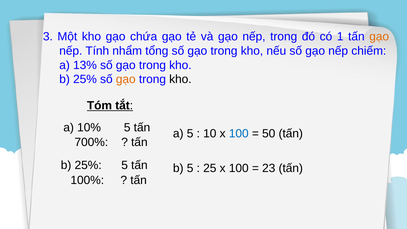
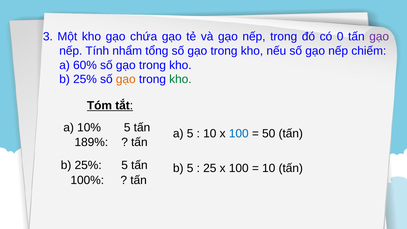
1: 1 -> 0
gạo at (379, 37) colour: orange -> purple
13%: 13% -> 60%
kho at (180, 79) colour: black -> green
700%: 700% -> 189%
23 at (269, 168): 23 -> 10
